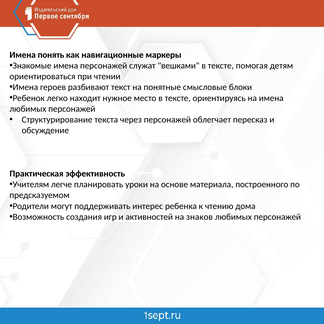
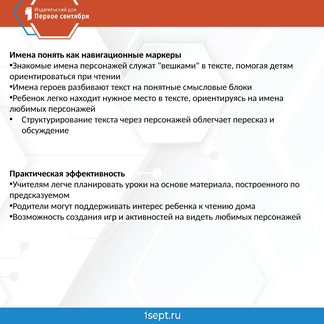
знаков: знаков -> видеть
